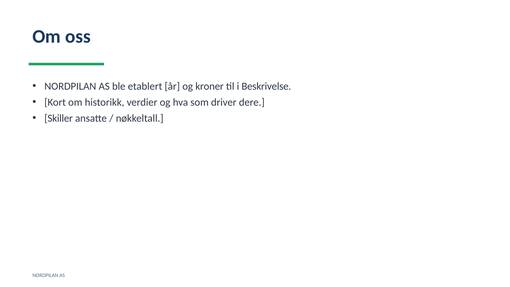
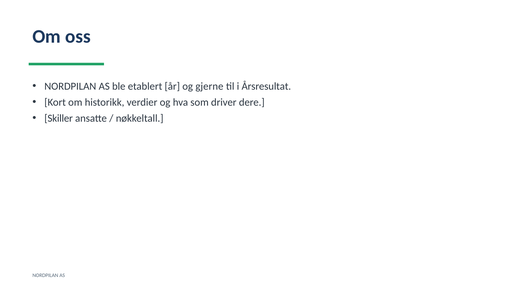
kroner: kroner -> gjerne
Beskrivelse: Beskrivelse -> Årsresultat
